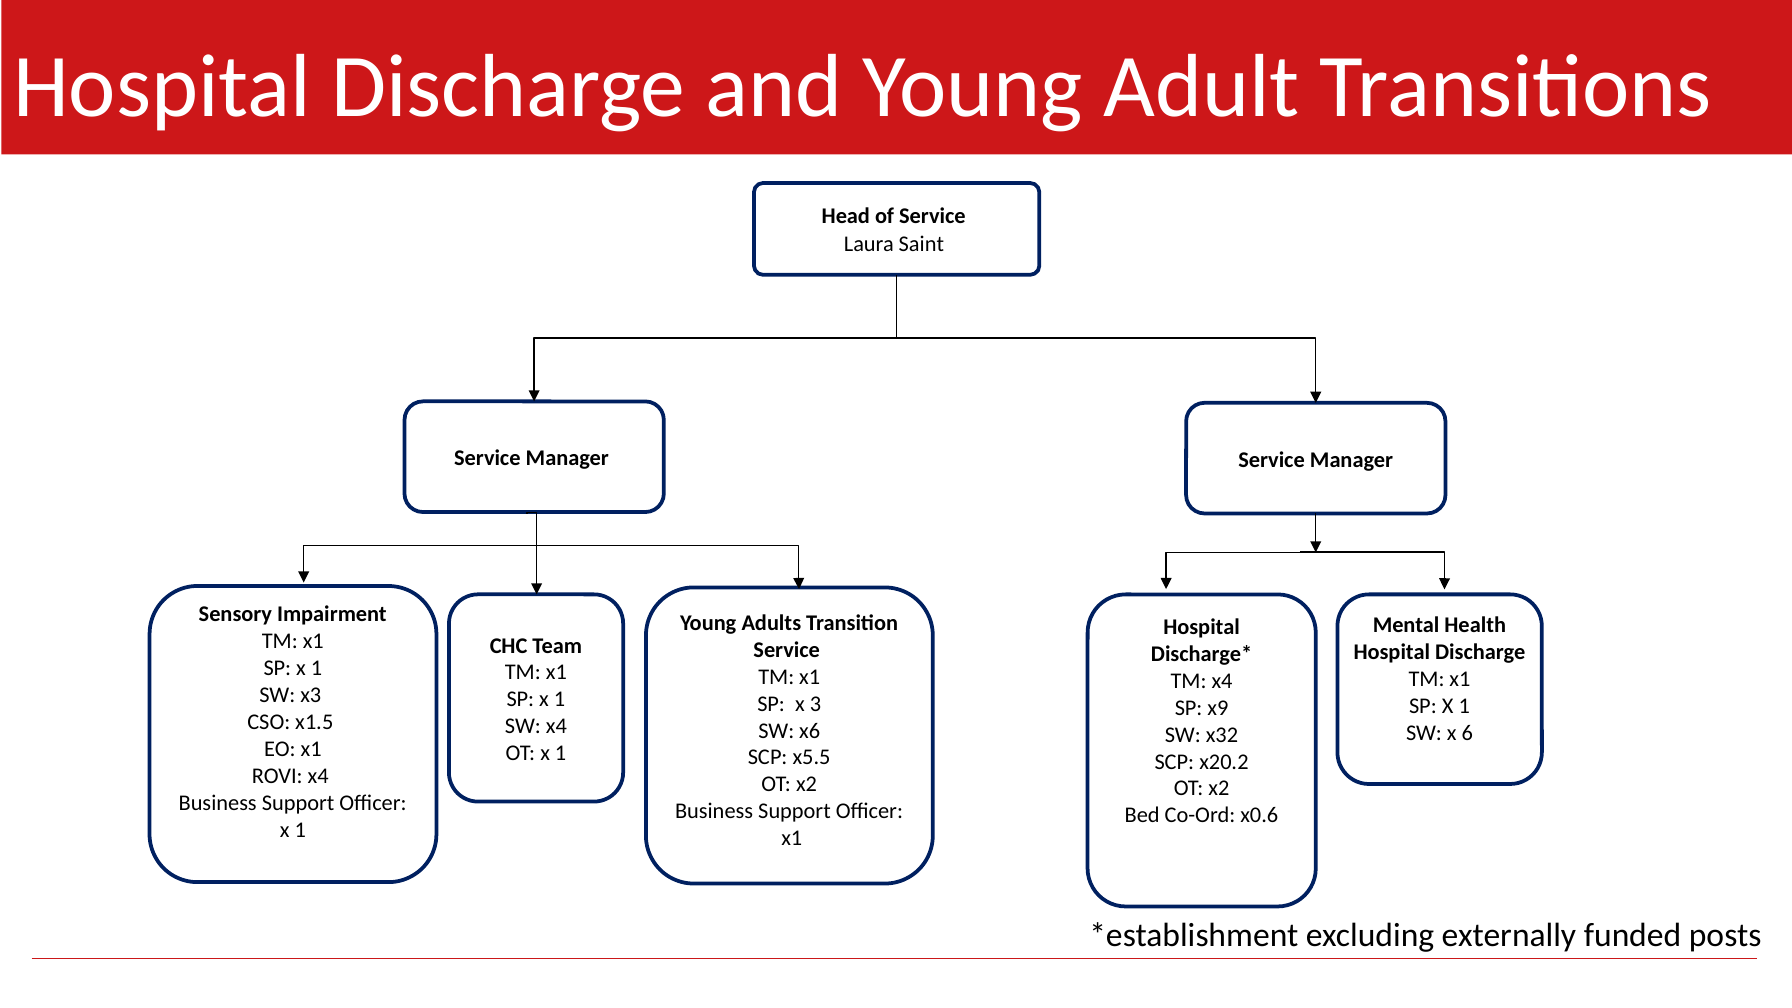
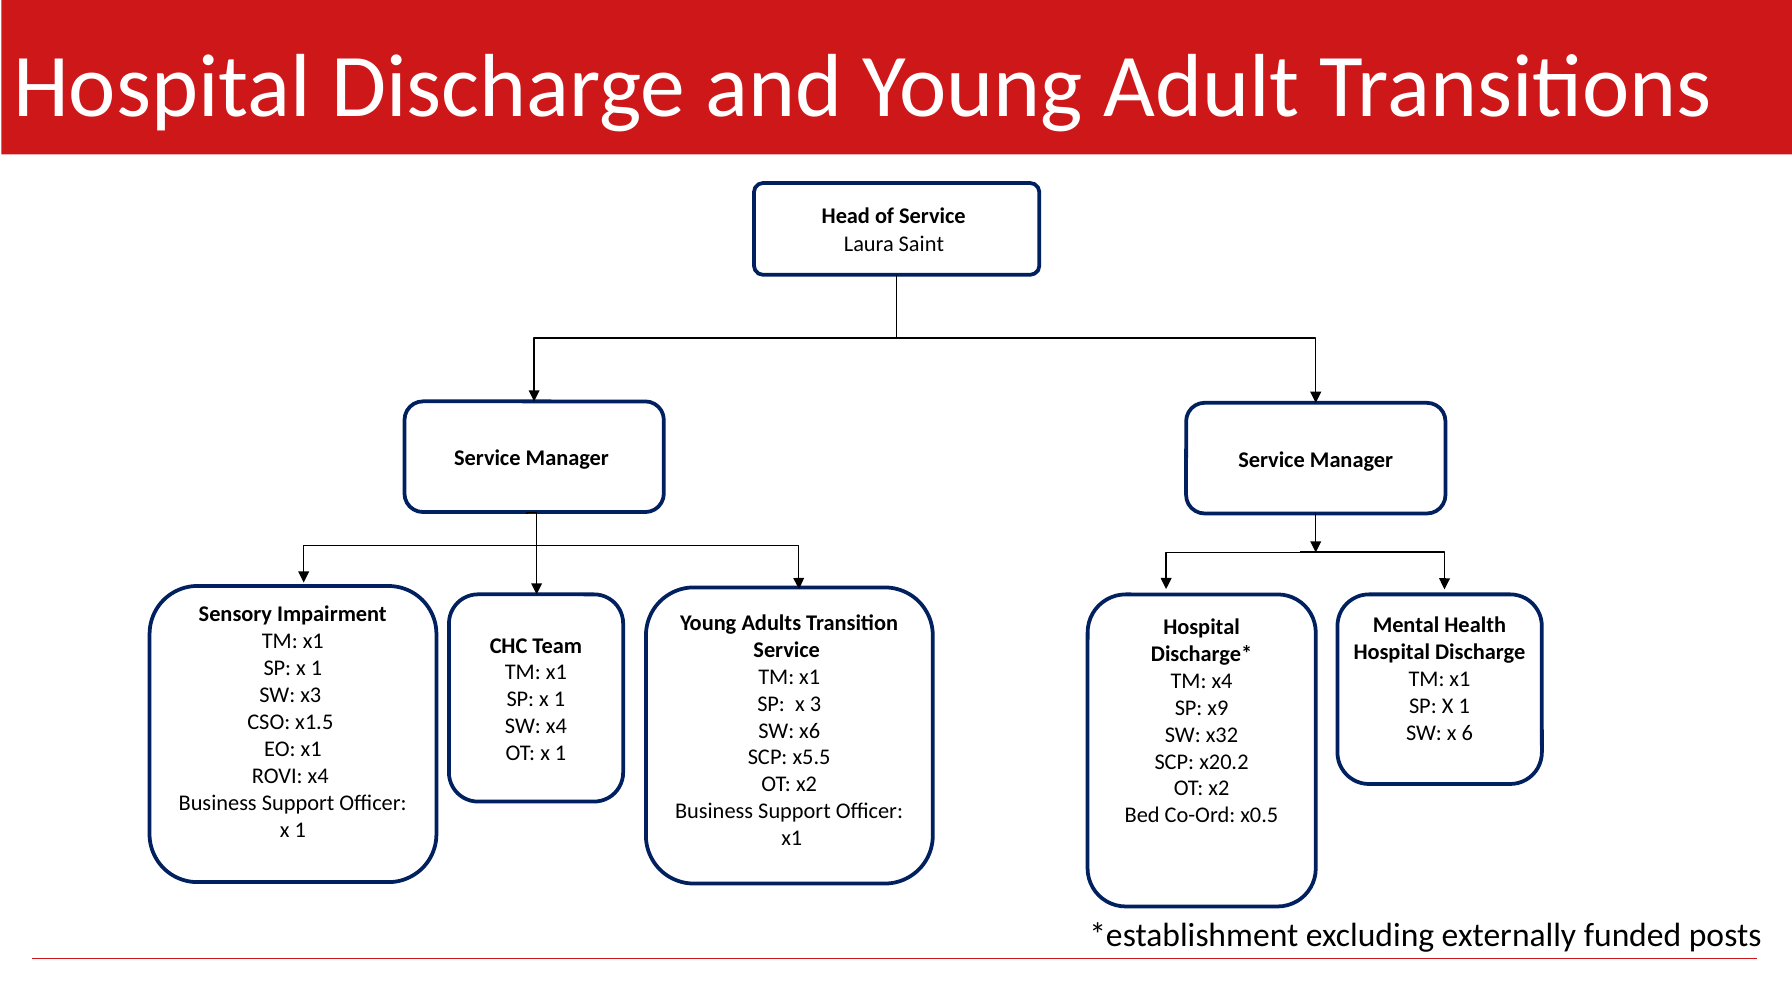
x0.6: x0.6 -> x0.5
